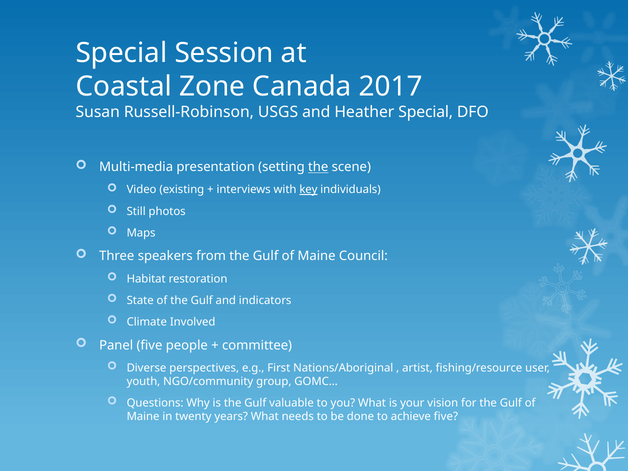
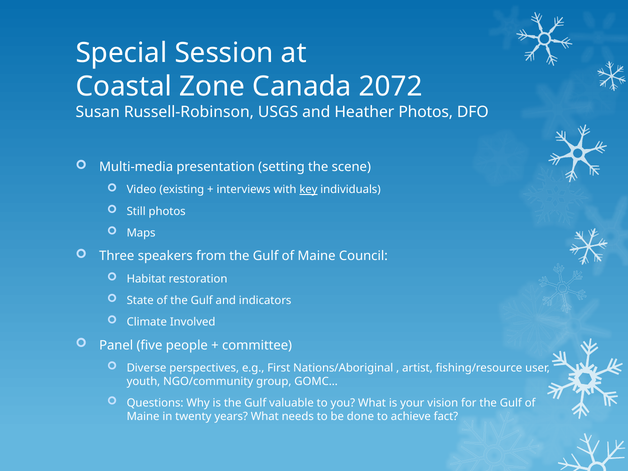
2017: 2017 -> 2072
Heather Special: Special -> Photos
the at (318, 167) underline: present -> none
achieve five: five -> fact
